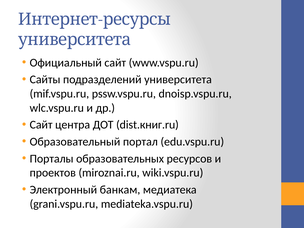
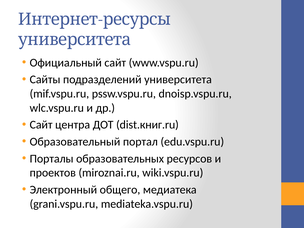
банкам: банкам -> общего
